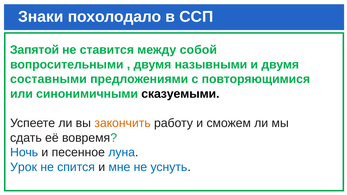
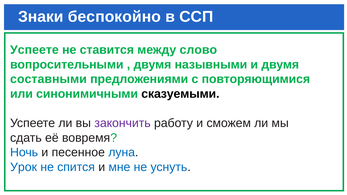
похолодало: похолодало -> беспокойно
Запятой at (35, 50): Запятой -> Успеете
собой: собой -> слово
закончить colour: orange -> purple
